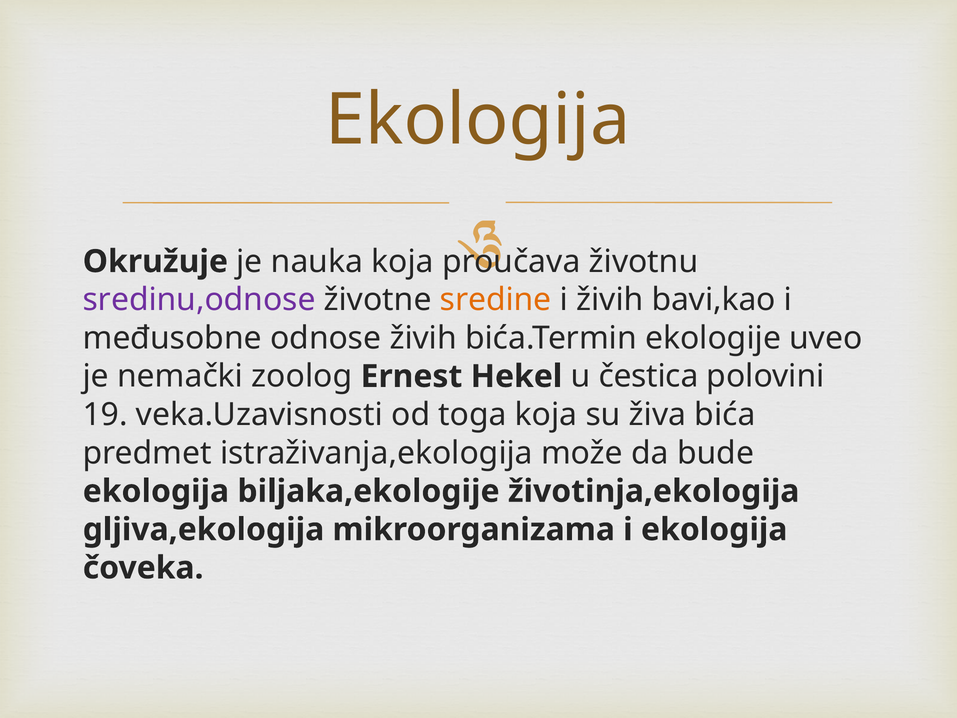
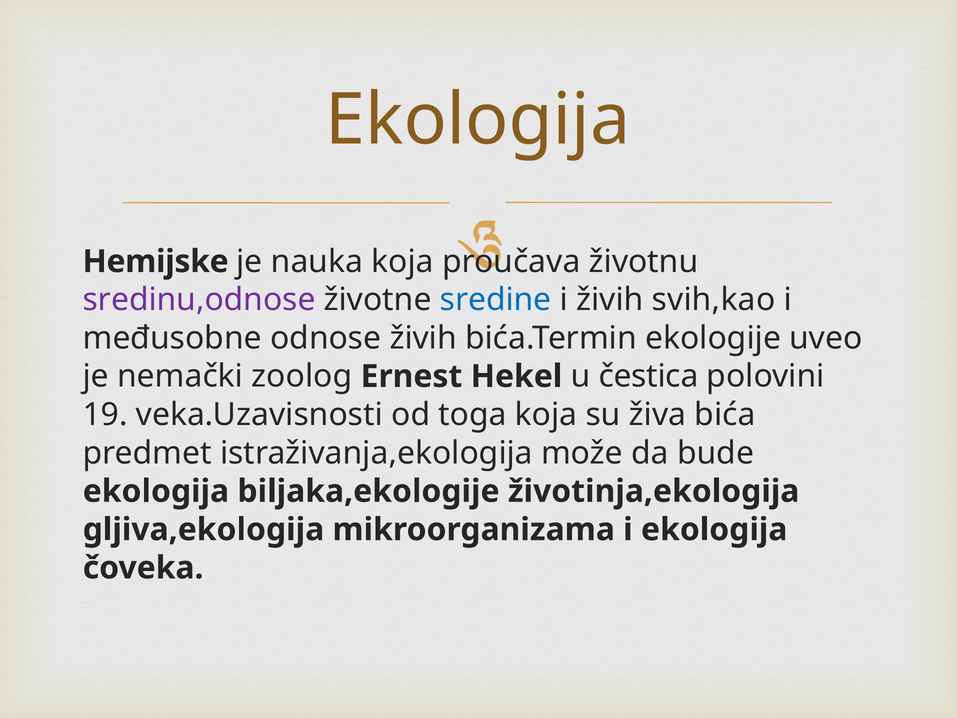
Okružuje: Okružuje -> Hemijske
sredine colour: orange -> blue
bavi,kao: bavi,kao -> svih,kao
